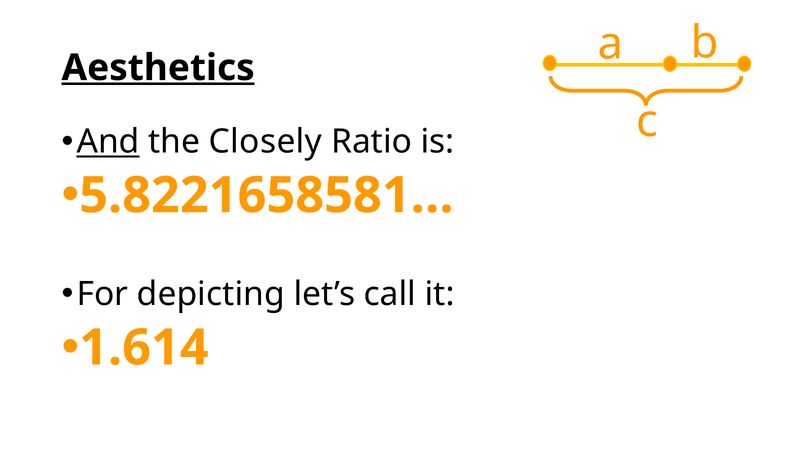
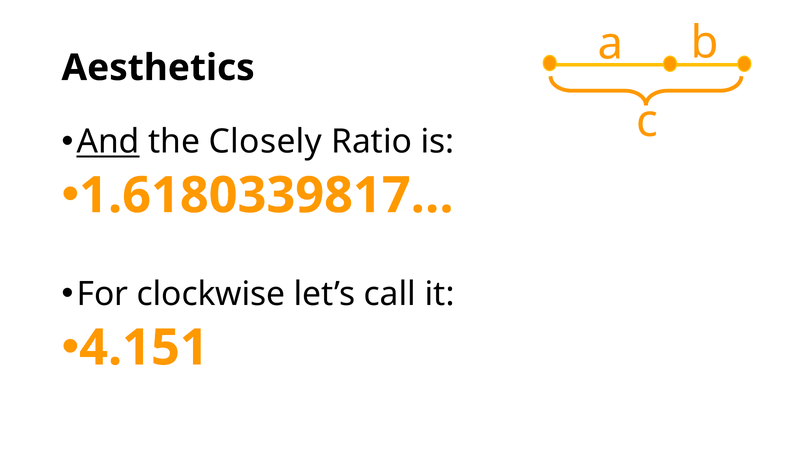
Aesthetics underline: present -> none
5.8221658581…: 5.8221658581… -> 1.6180339817…
depicting: depicting -> clockwise
1.614: 1.614 -> 4.151
